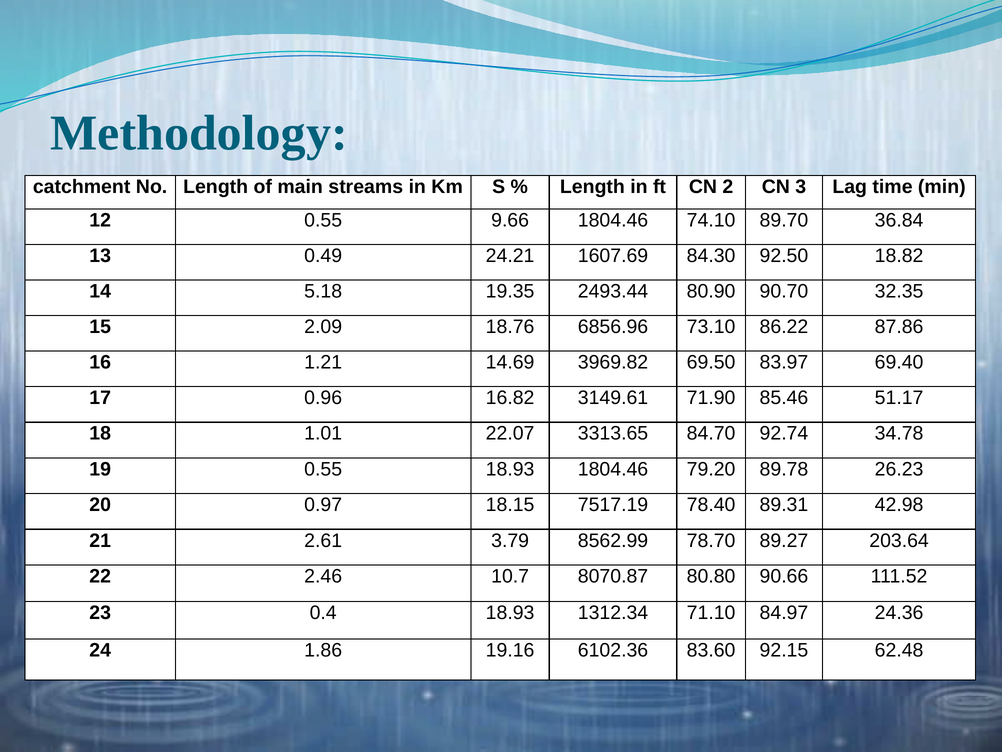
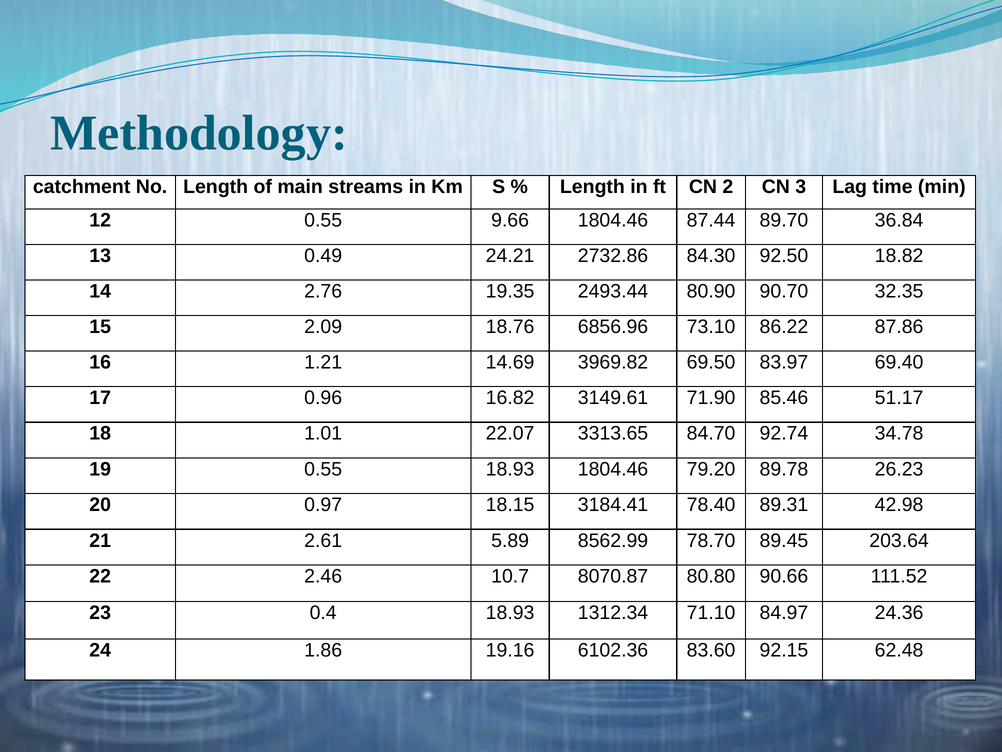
74.10: 74.10 -> 87.44
1607.69: 1607.69 -> 2732.86
5.18: 5.18 -> 2.76
7517.19: 7517.19 -> 3184.41
3.79: 3.79 -> 5.89
89.27: 89.27 -> 89.45
